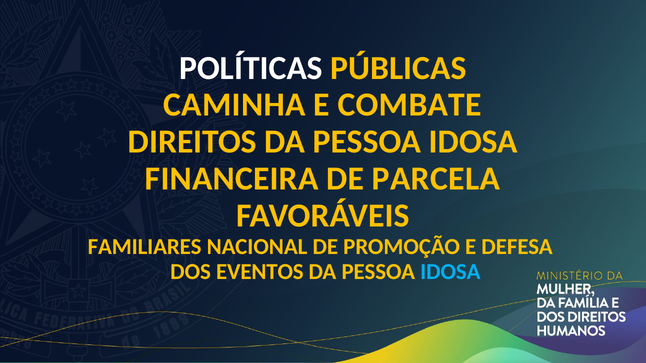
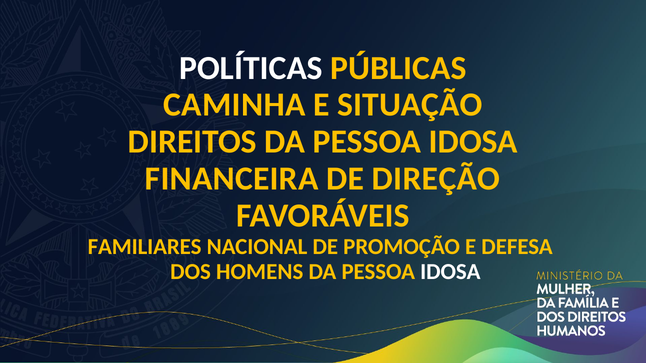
COMBATE: COMBATE -> SITUAÇÃO
PARCELA: PARCELA -> DIREÇÃO
EVENTOS: EVENTOS -> HOMENS
IDOSA at (450, 272) colour: light blue -> white
